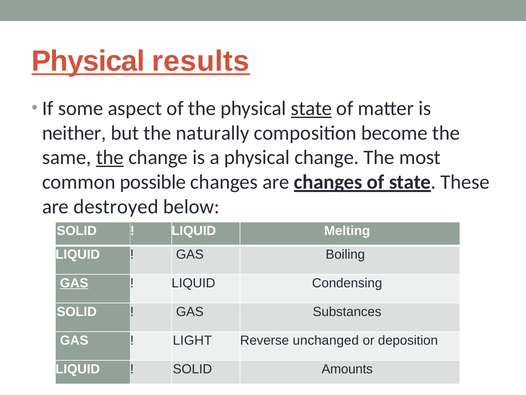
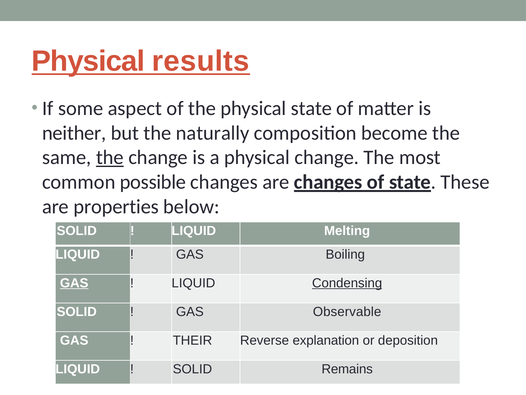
state at (311, 108) underline: present -> none
destroyed: destroyed -> properties
Condensing underline: none -> present
Substances: Substances -> Observable
LIGHT: LIGHT -> THEIR
unchanged: unchanged -> explanation
Amounts: Amounts -> Remains
